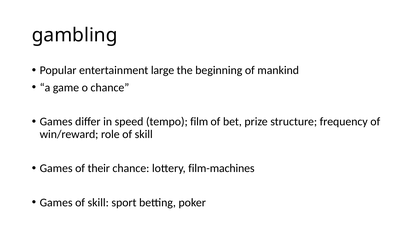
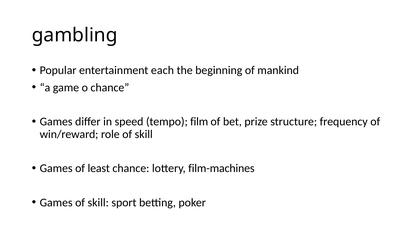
large: large -> each
their: their -> least
